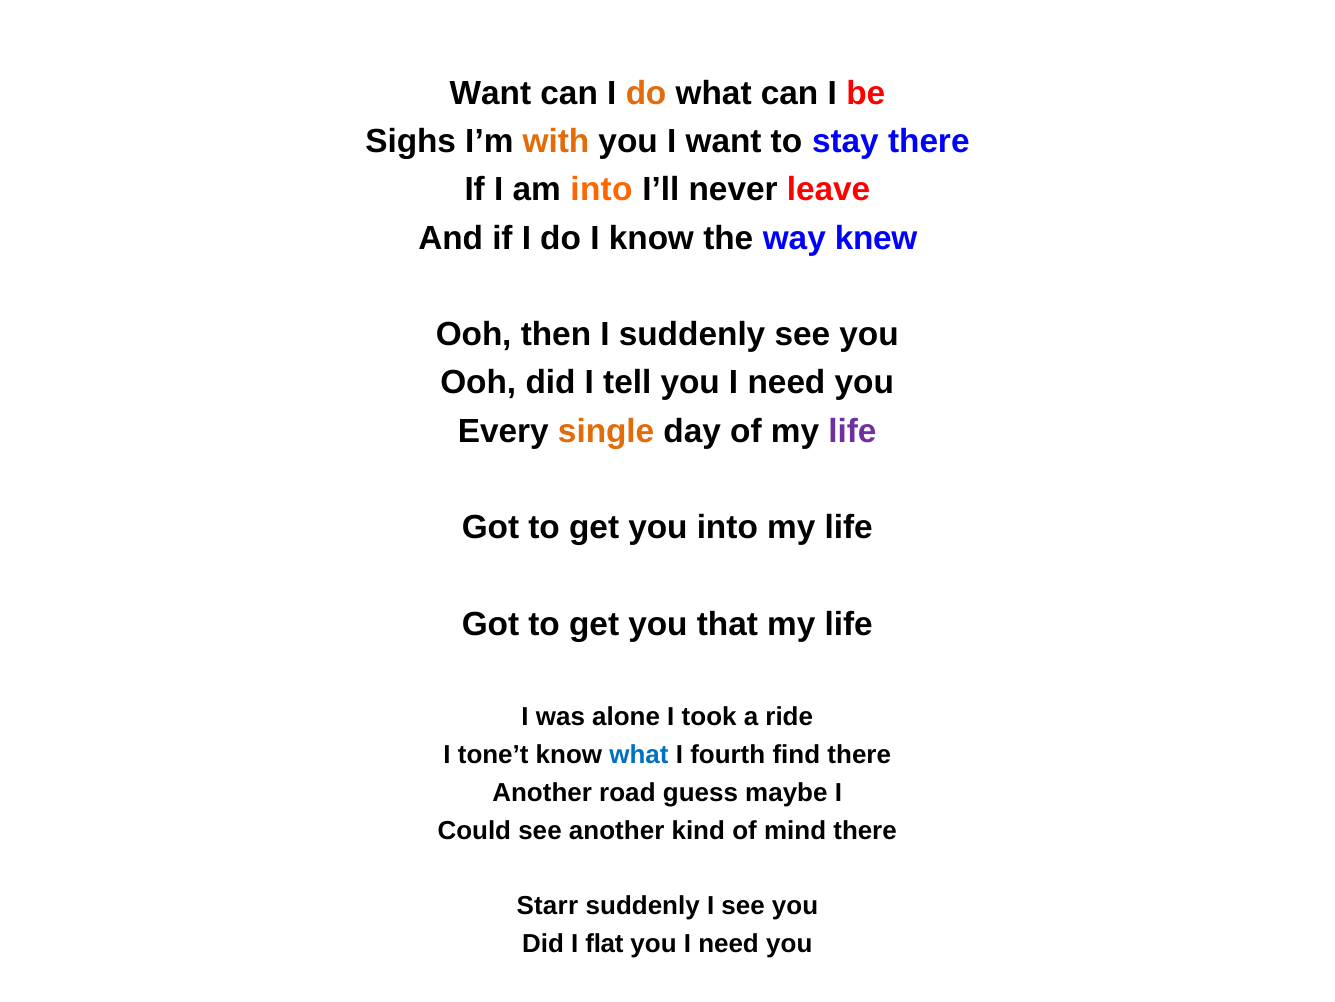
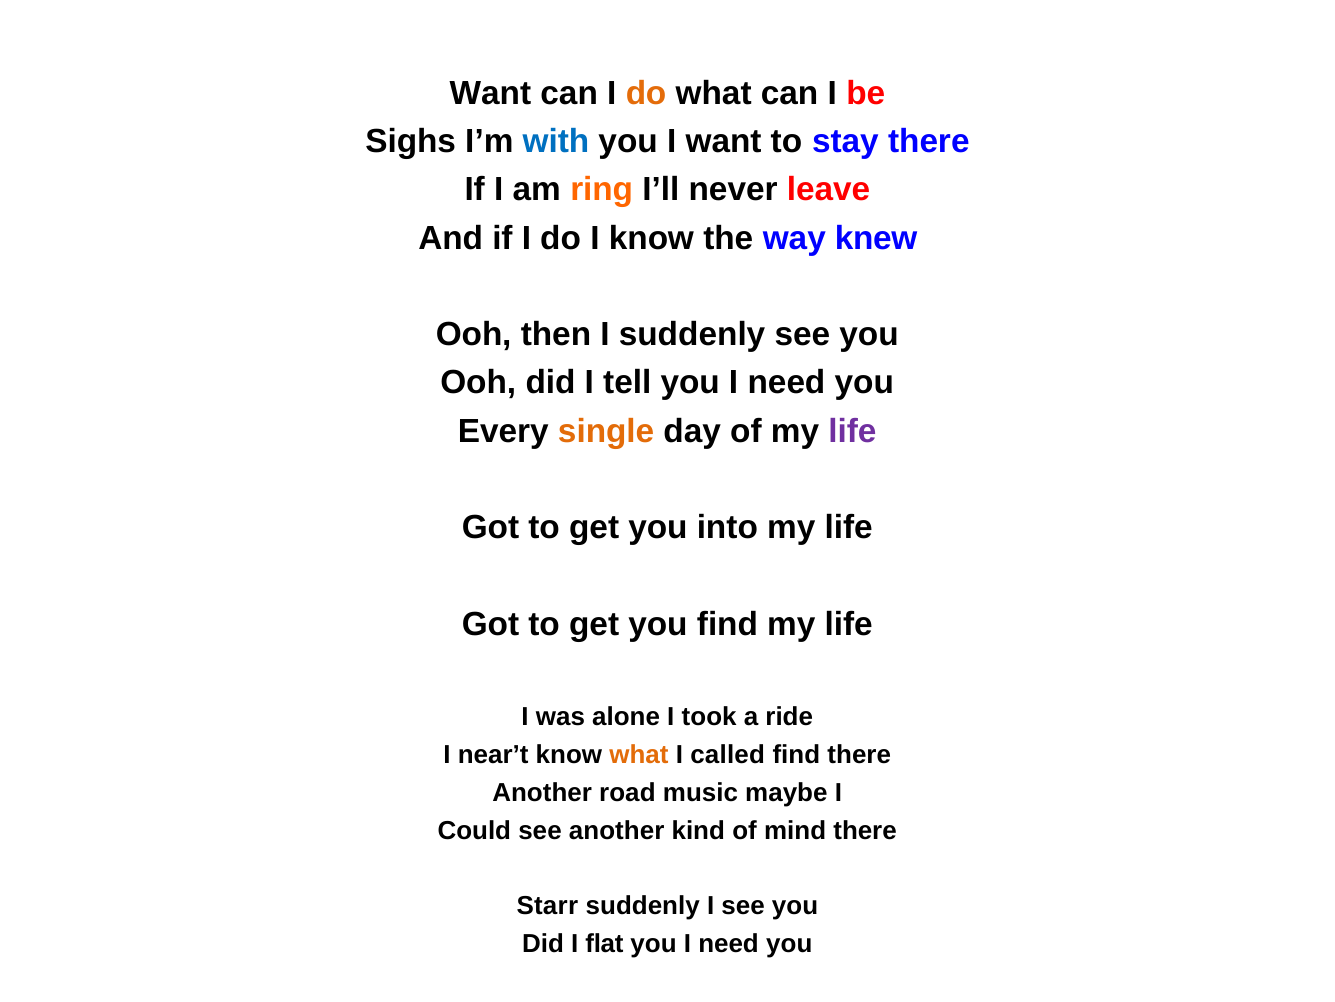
with colour: orange -> blue
am into: into -> ring
you that: that -> find
tone’t: tone’t -> near’t
what at (639, 754) colour: blue -> orange
fourth: fourth -> called
guess: guess -> music
